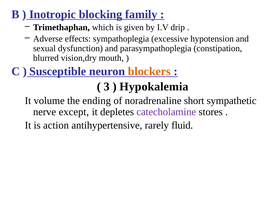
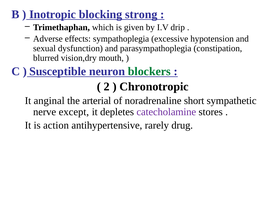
family: family -> strong
blockers colour: orange -> green
3: 3 -> 2
Hypokalemia: Hypokalemia -> Chronotropic
volume: volume -> anginal
ending: ending -> arterial
fluid: fluid -> drug
